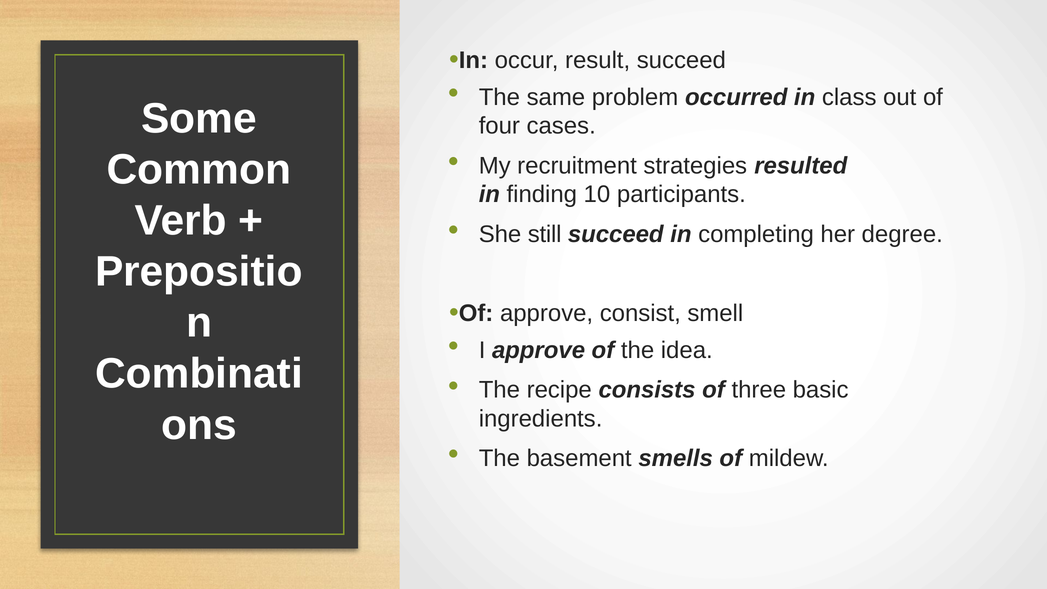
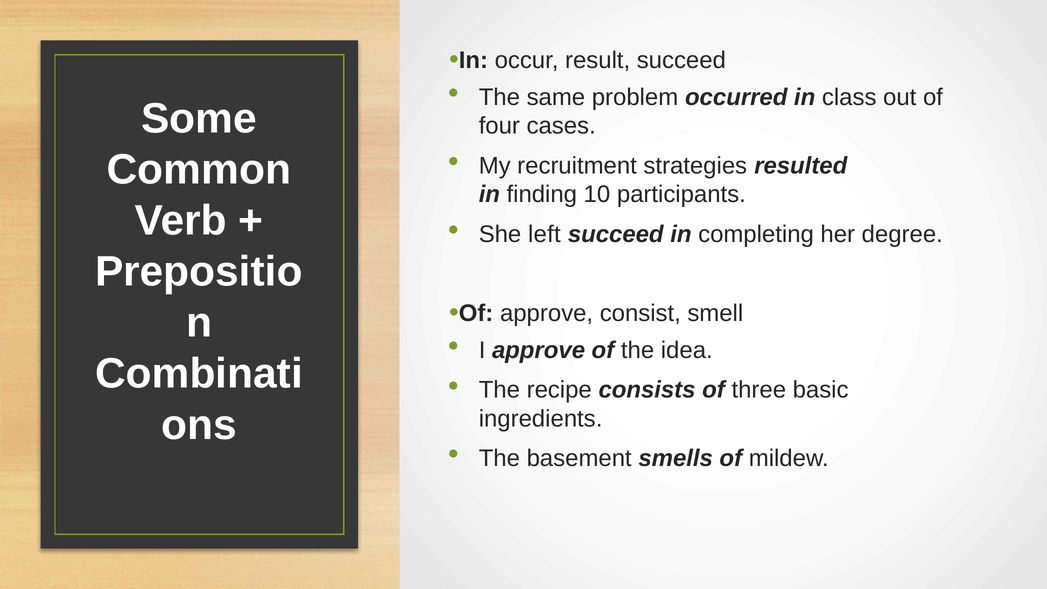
still: still -> left
